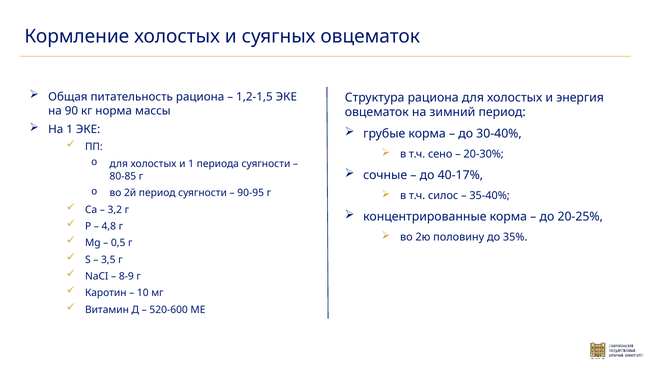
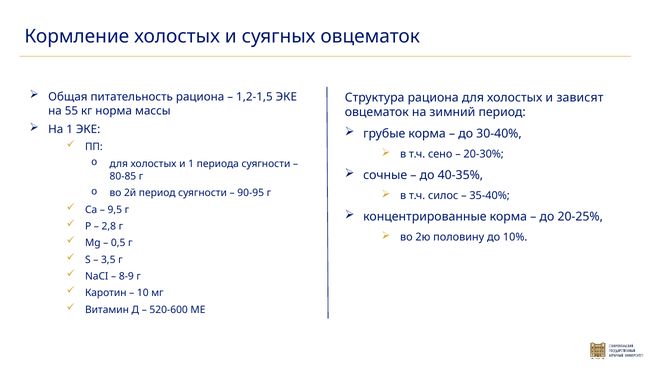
энергия: энергия -> зависят
90: 90 -> 55
40-17%: 40-17% -> 40-35%
3,2: 3,2 -> 9,5
4,8: 4,8 -> 2,8
35%: 35% -> 10%
